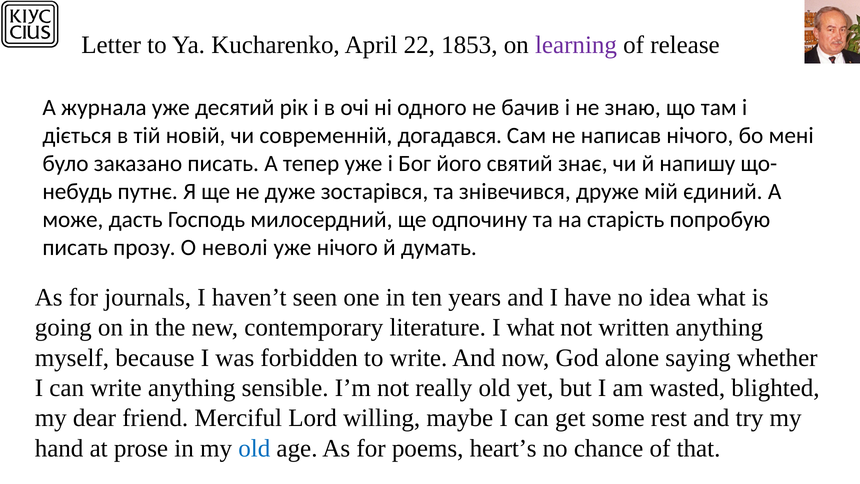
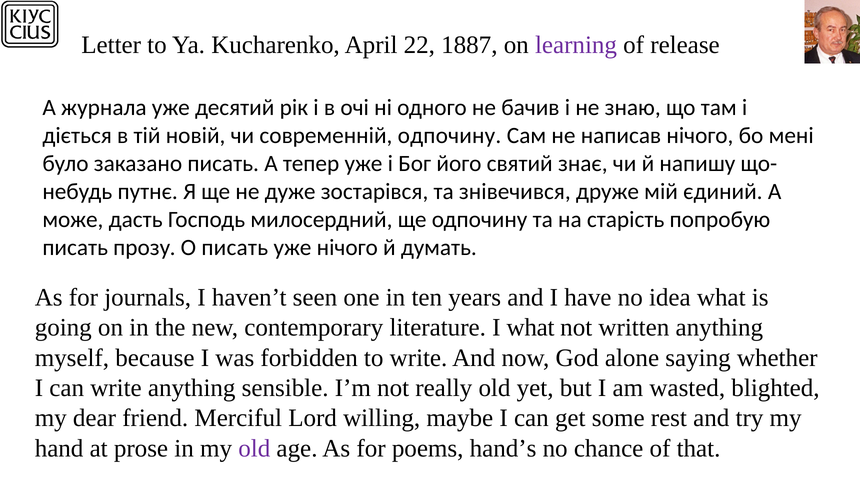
1853: 1853 -> 1887
современній догадався: догадався -> одпочину
О неволі: неволі -> писать
old at (254, 448) colour: blue -> purple
heart’s: heart’s -> hand’s
